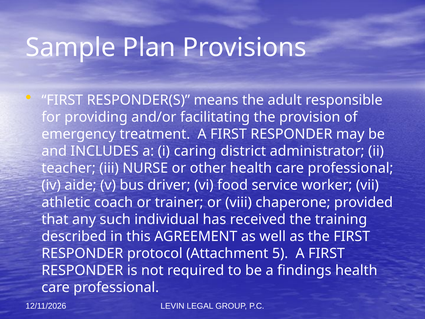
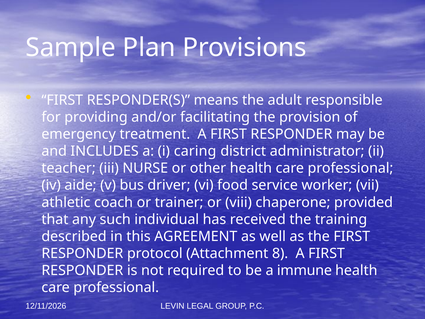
5: 5 -> 8
findings: findings -> immune
